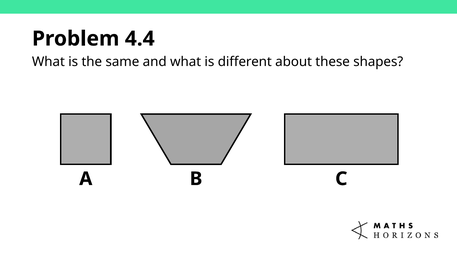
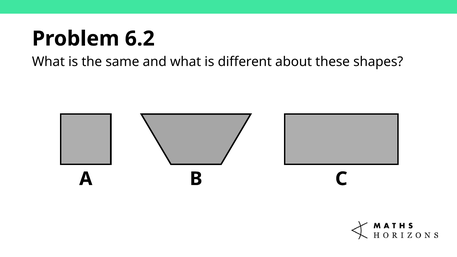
4.4: 4.4 -> 6.2
